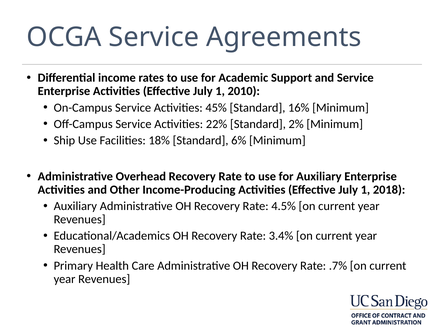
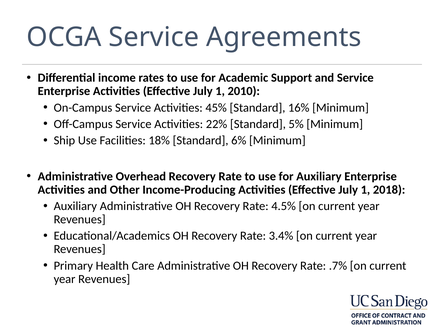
2%: 2% -> 5%
